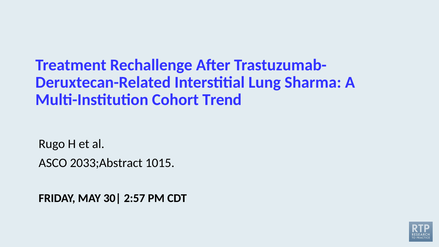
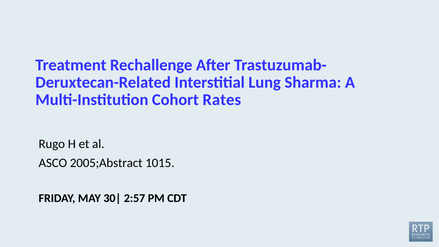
Trend: Trend -> Rates
2033;Abstract: 2033;Abstract -> 2005;Abstract
